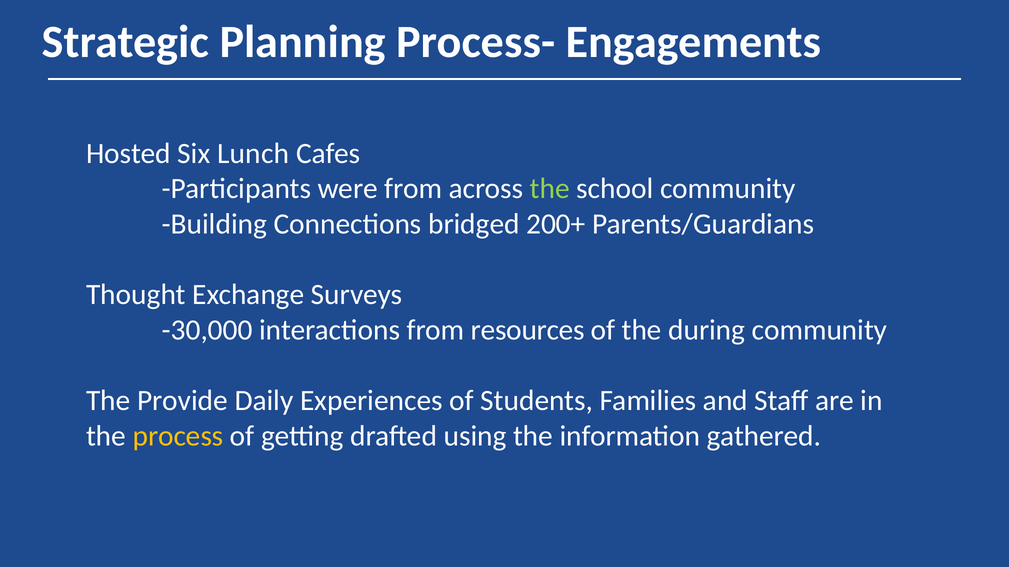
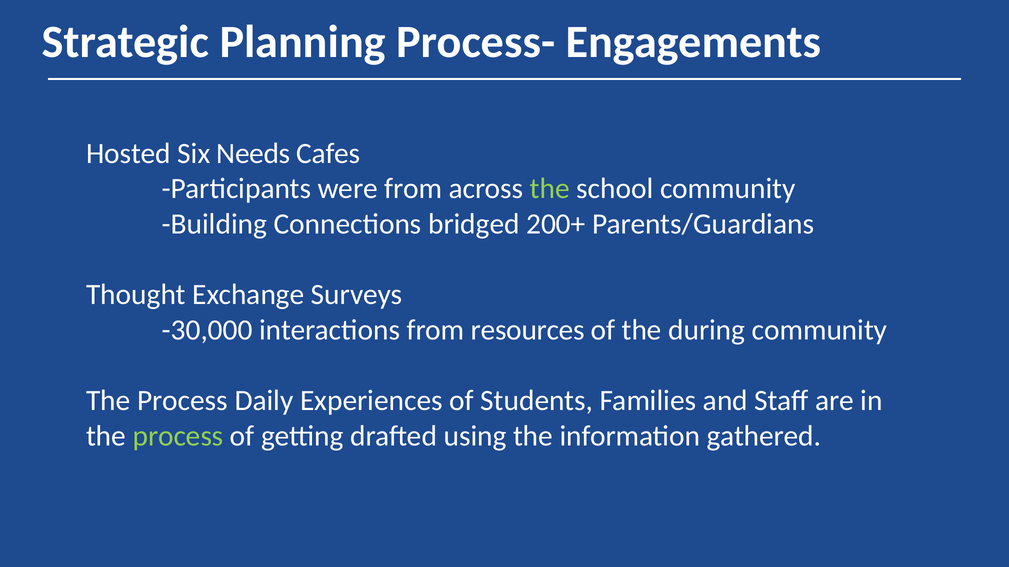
Lunch: Lunch -> Needs
Provide at (183, 401): Provide -> Process
process at (178, 436) colour: yellow -> light green
